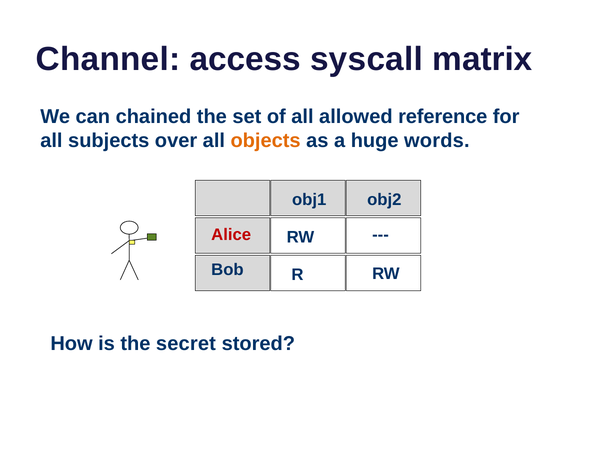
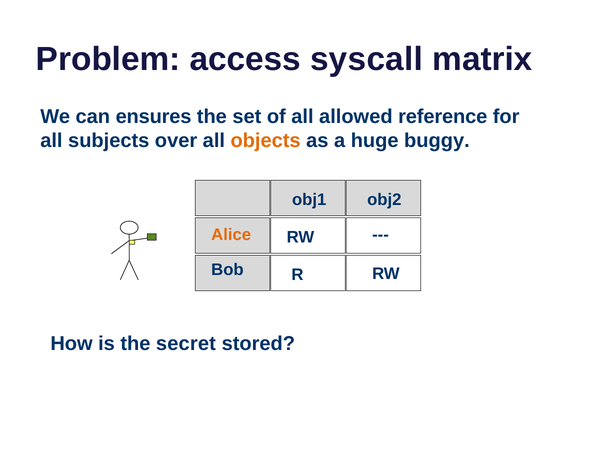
Channel: Channel -> Problem
chained: chained -> ensures
words: words -> buggy
Alice colour: red -> orange
